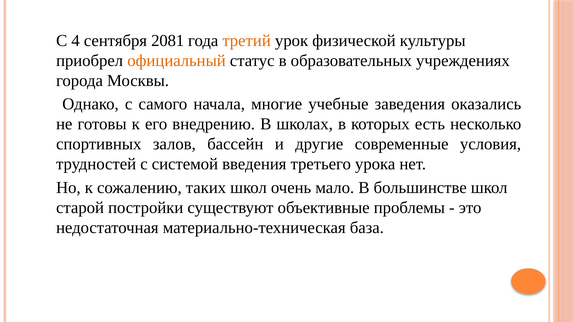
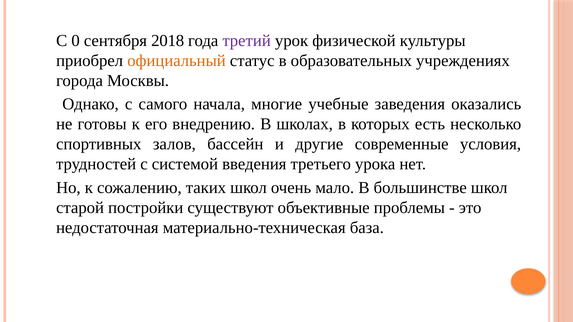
4: 4 -> 0
2081: 2081 -> 2018
третий colour: orange -> purple
